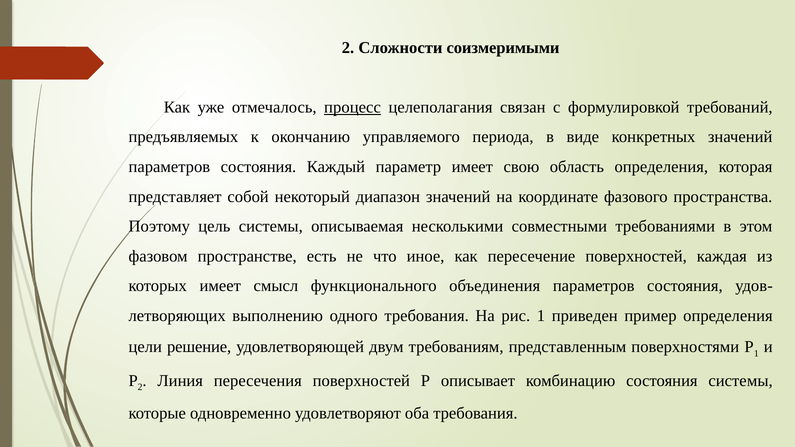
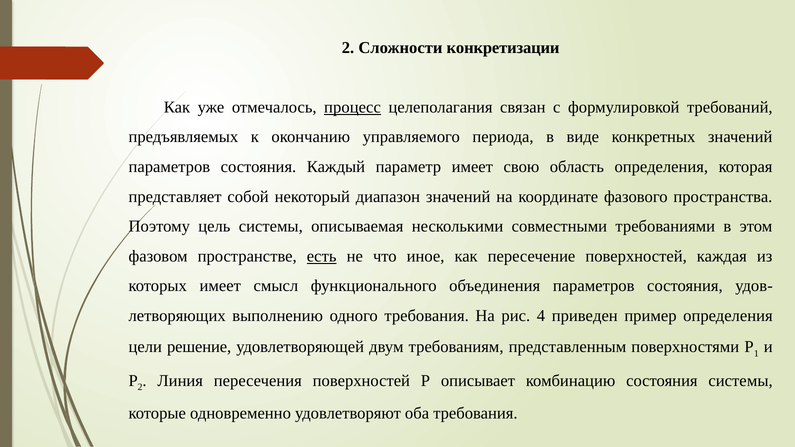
соизмеримыми: соизмеримыми -> конкретизации
есть underline: none -> present
рис 1: 1 -> 4
